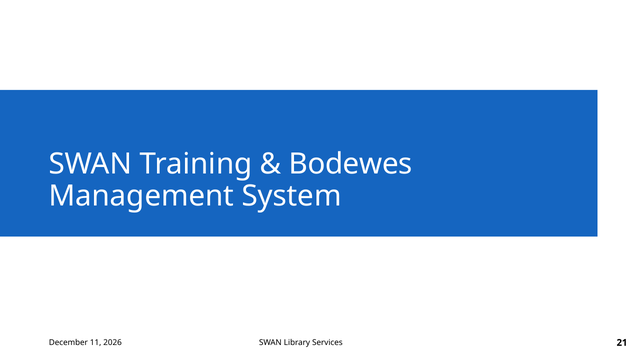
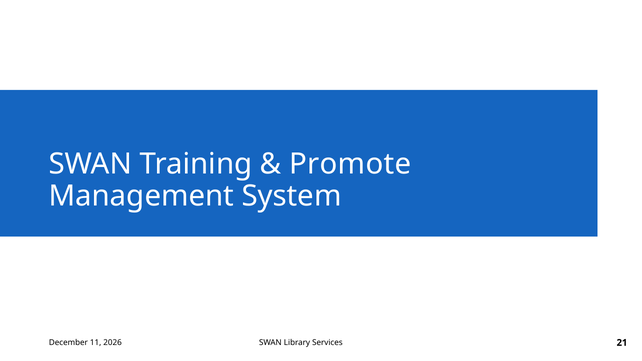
Bodewes: Bodewes -> Promote
